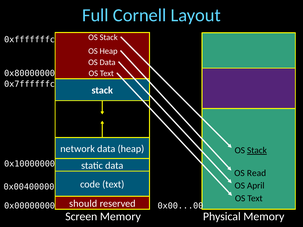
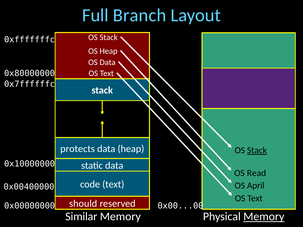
Cornell: Cornell -> Branch
network: network -> protects
Screen: Screen -> Similar
Memory at (264, 217) underline: none -> present
